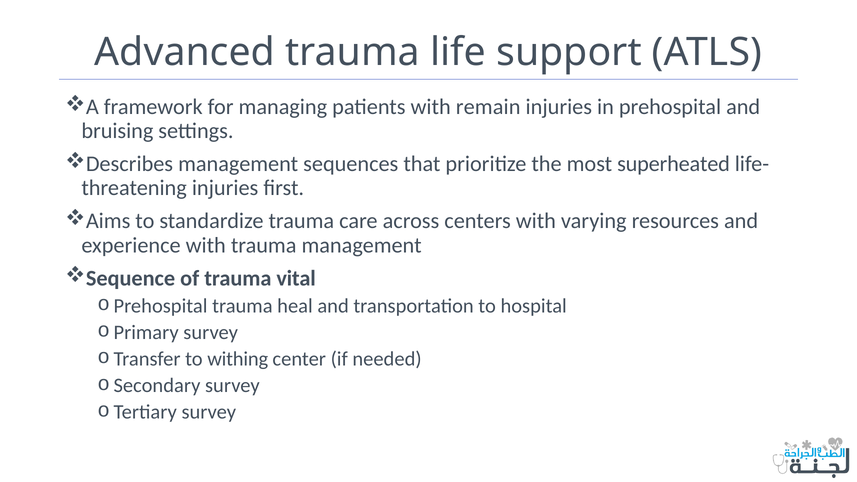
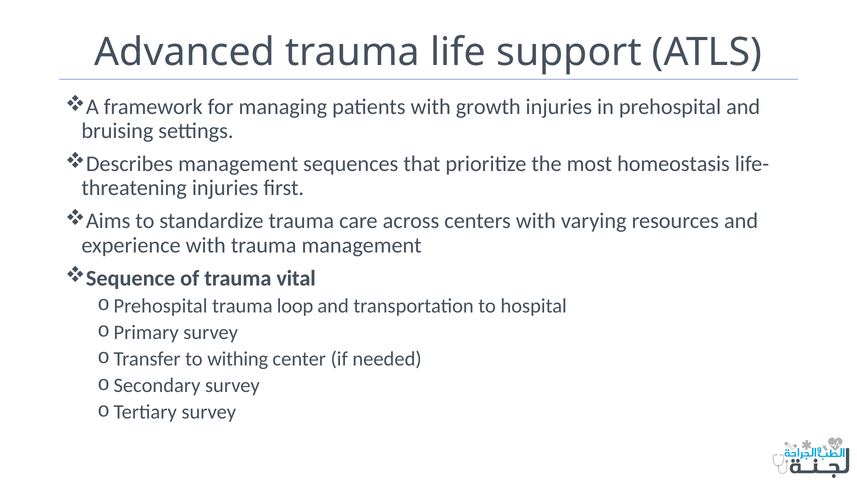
remain: remain -> growth
superheated: superheated -> homeostasis
heal: heal -> loop
